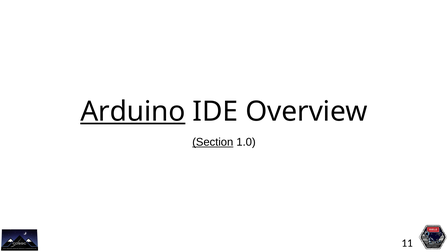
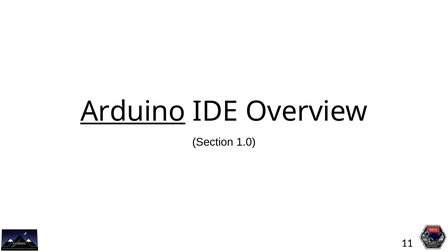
Section underline: present -> none
